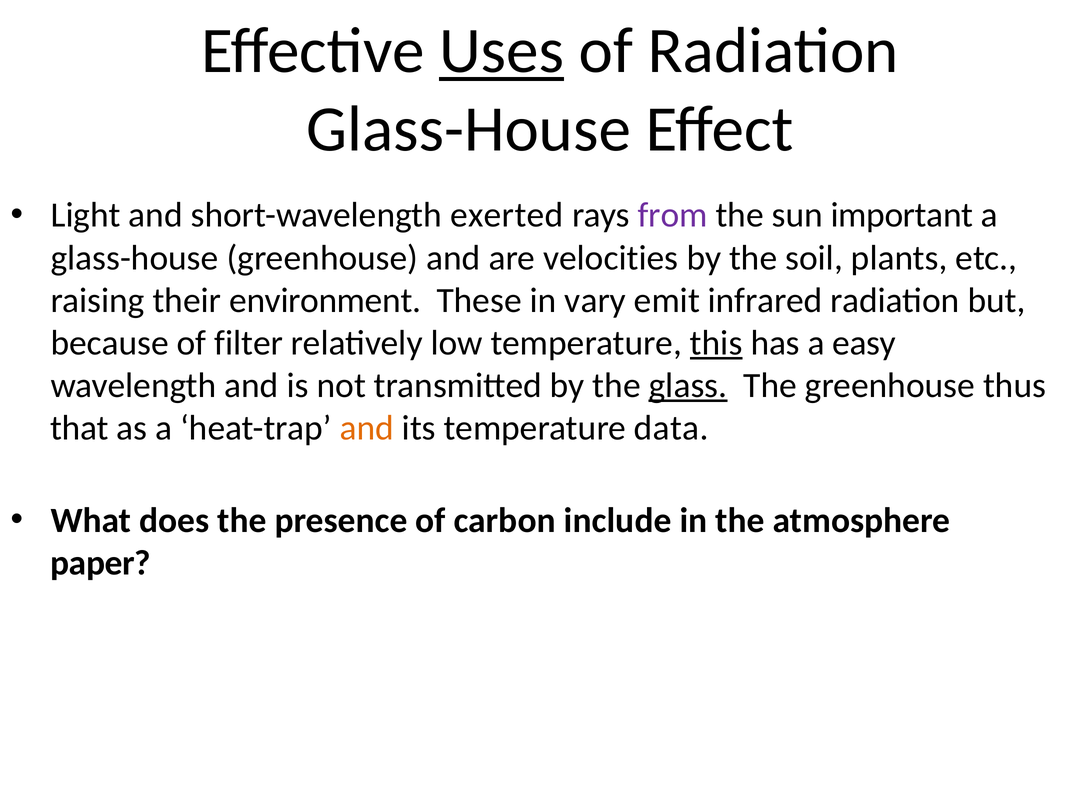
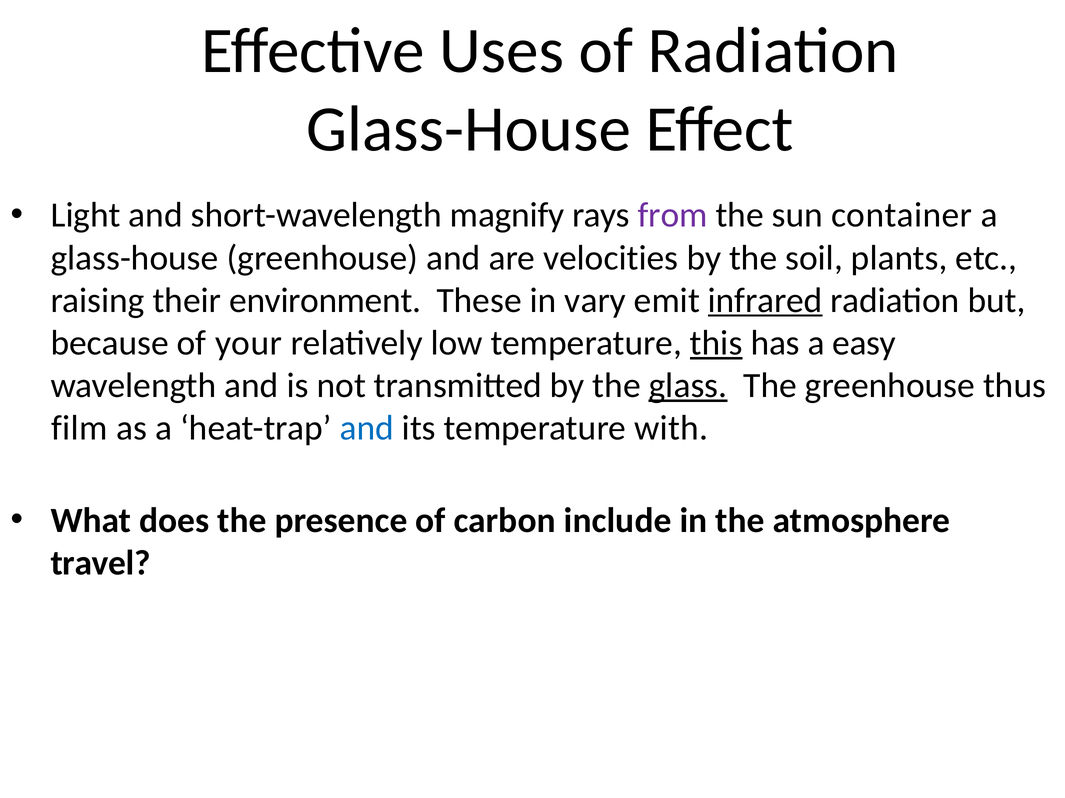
Uses underline: present -> none
exerted: exerted -> magnify
important: important -> container
infrared underline: none -> present
filter: filter -> your
that: that -> film
and at (367, 428) colour: orange -> blue
data: data -> with
paper: paper -> travel
